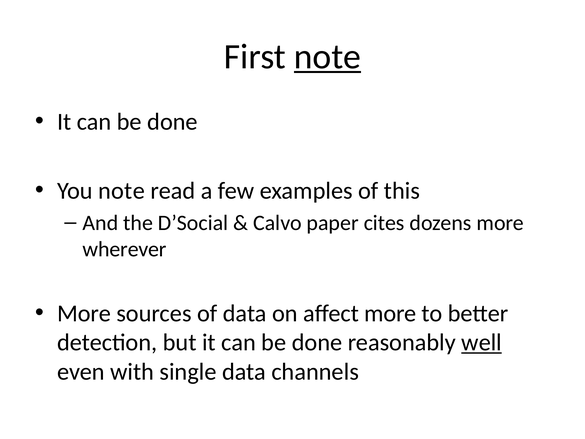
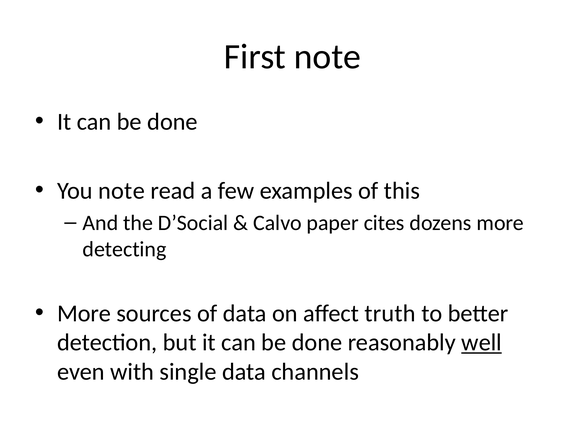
note at (327, 57) underline: present -> none
wherever: wherever -> detecting
affect more: more -> truth
